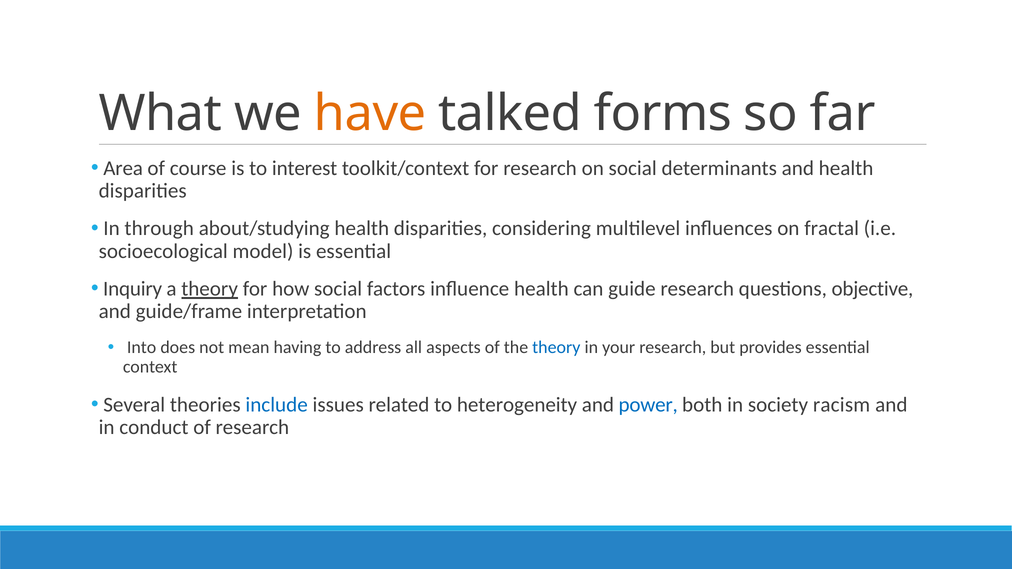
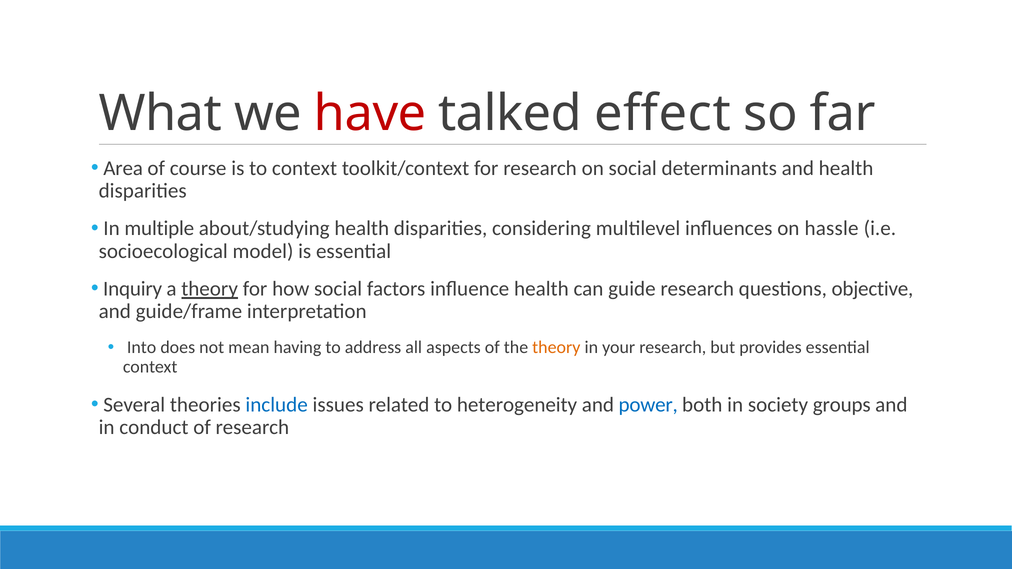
have colour: orange -> red
forms: forms -> effect
to interest: interest -> context
through: through -> multiple
fractal: fractal -> hassle
theory at (556, 347) colour: blue -> orange
racism: racism -> groups
